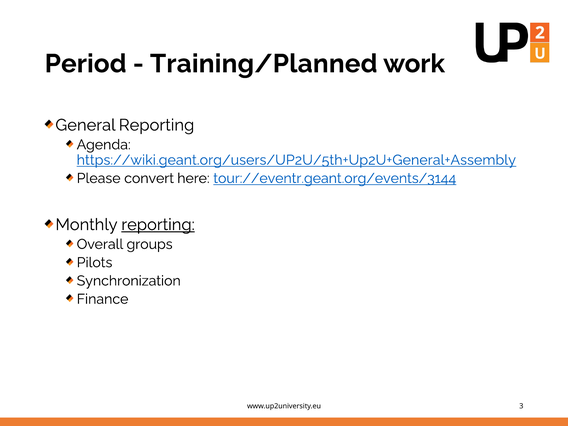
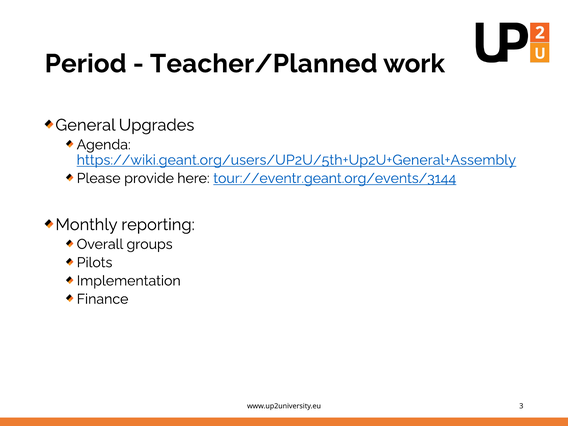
Training/Planned: Training/Planned -> Teacher/Planned
General Reporting: Reporting -> Upgrades
convert: convert -> provide
reporting at (158, 225) underline: present -> none
Synchronization: Synchronization -> Implementation
